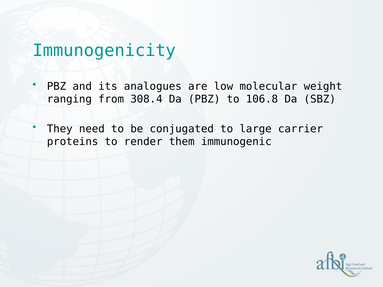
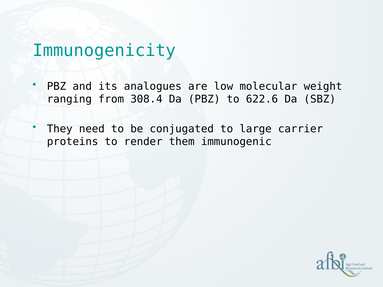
106.8: 106.8 -> 622.6
